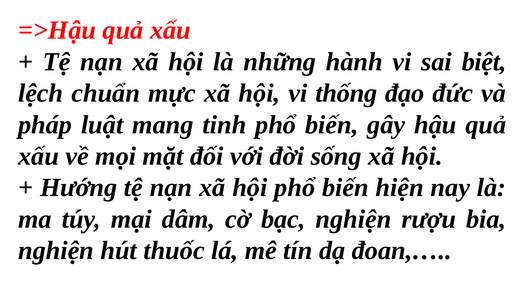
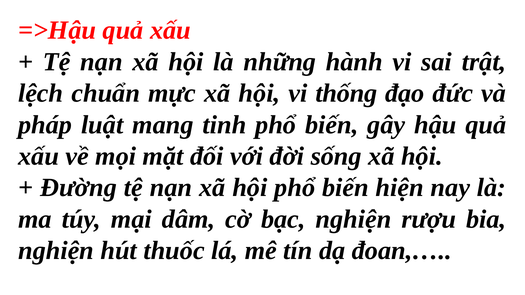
biệt: biệt -> trật
Hướng: Hướng -> Đường
